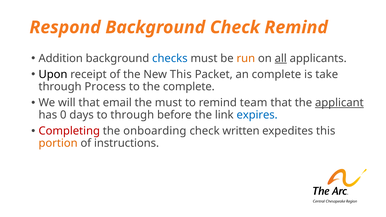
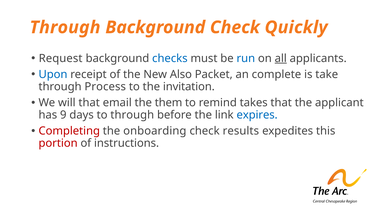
Respond at (65, 27): Respond -> Through
Check Remind: Remind -> Quickly
Addition: Addition -> Request
run colour: orange -> blue
Upon colour: black -> blue
New This: This -> Also
the complete: complete -> invitation
the must: must -> them
team: team -> takes
applicant underline: present -> none
0: 0 -> 9
written: written -> results
portion colour: orange -> red
